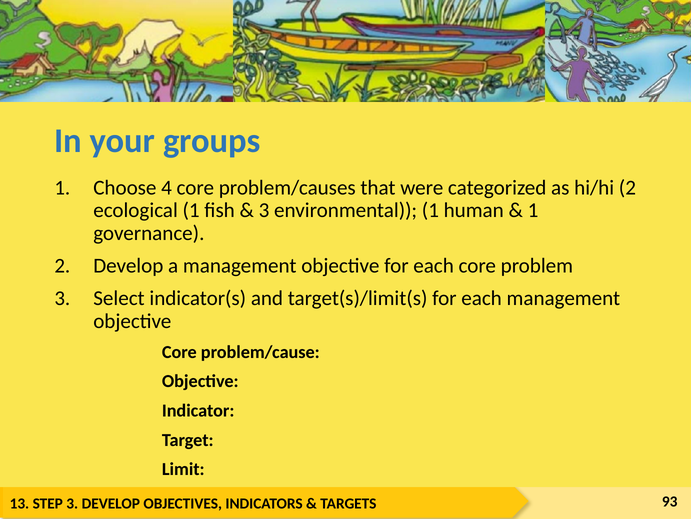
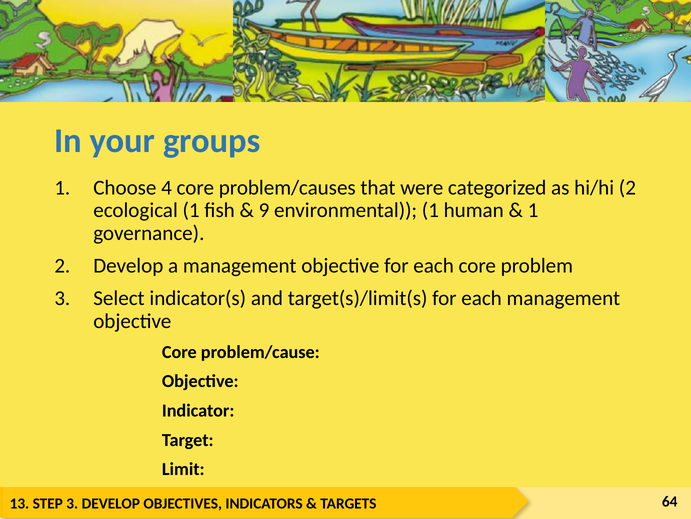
3 at (264, 210): 3 -> 9
93: 93 -> 64
